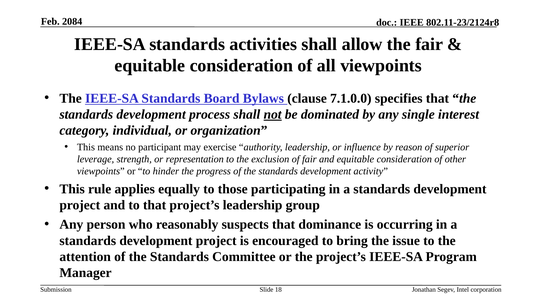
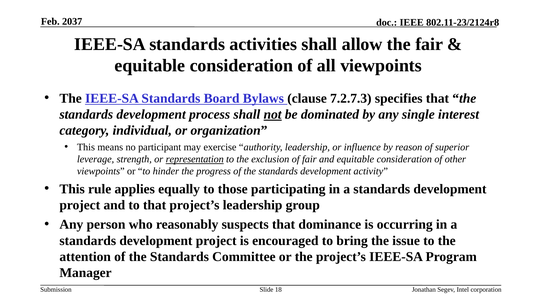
2084: 2084 -> 2037
7.1.0.0: 7.1.0.0 -> 7.2.7.3
representation underline: none -> present
